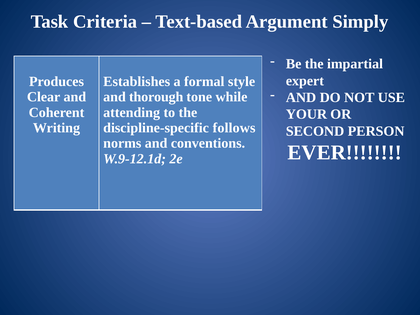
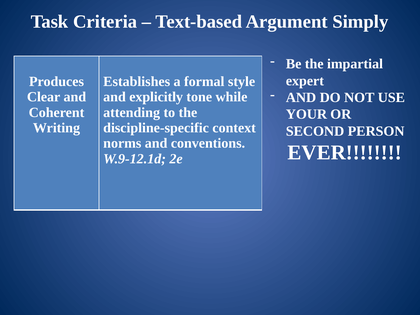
thorough: thorough -> explicitly
follows: follows -> context
